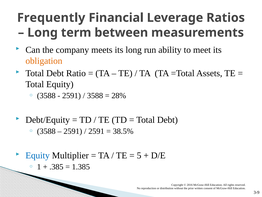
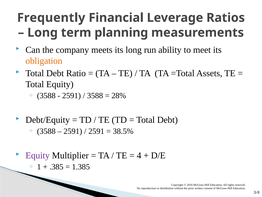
between: between -> planning
Equity at (38, 155) colour: blue -> purple
5: 5 -> 4
